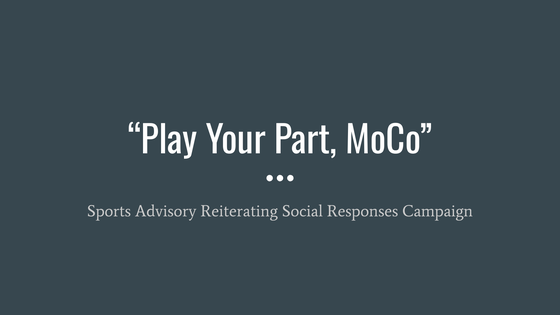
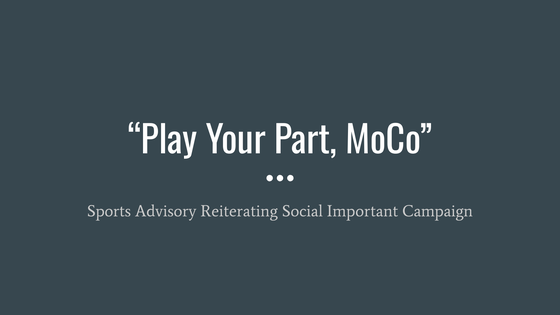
Responses: Responses -> Important
